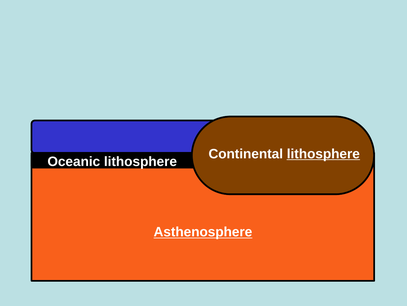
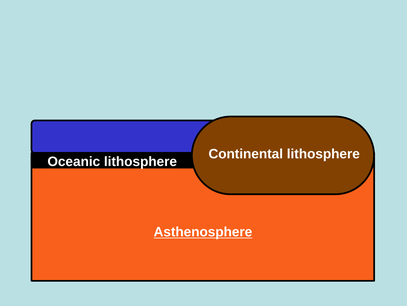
lithosphere at (323, 153) underline: present -> none
